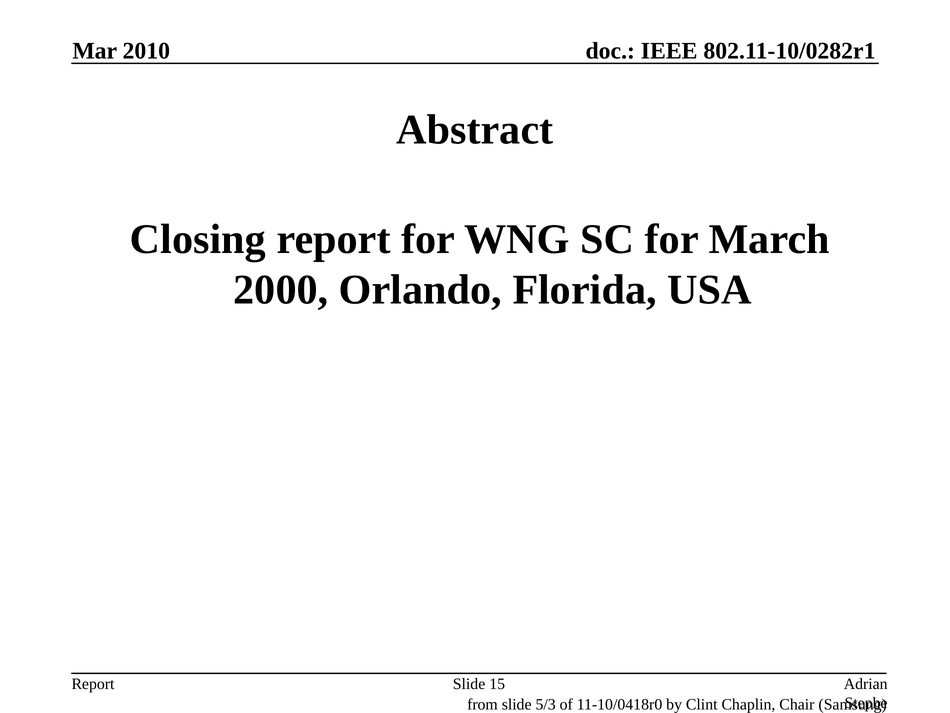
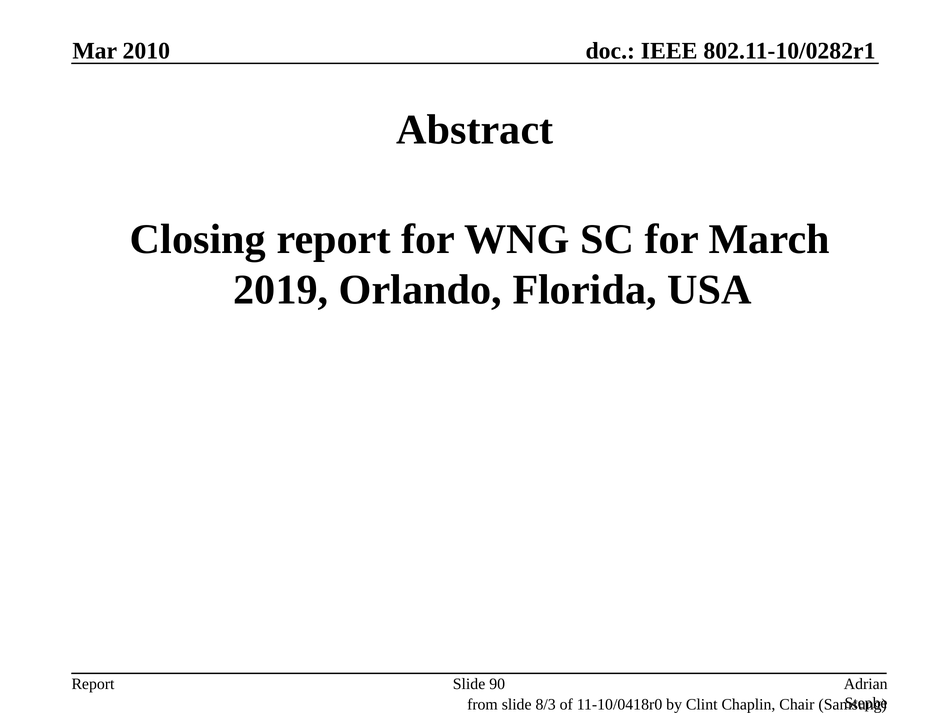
2000: 2000 -> 2019
15: 15 -> 90
5/3: 5/3 -> 8/3
